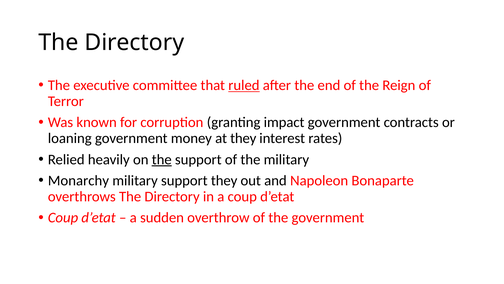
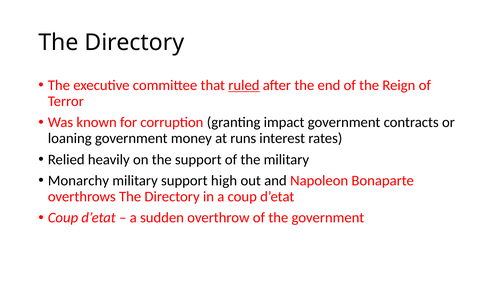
at they: they -> runs
the at (162, 159) underline: present -> none
support they: they -> high
